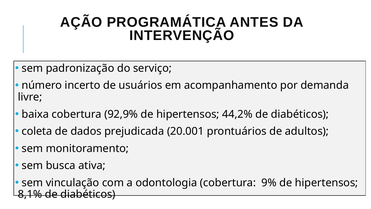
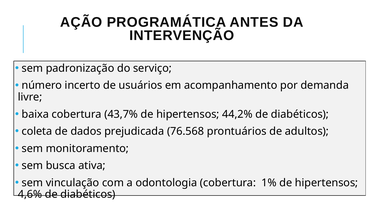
92,9%: 92,9% -> 43,7%
20.001: 20.001 -> 76.568
9%: 9% -> 1%
8,1%: 8,1% -> 4,6%
